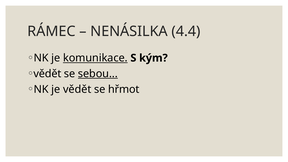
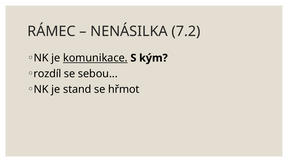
4.4: 4.4 -> 7.2
vědět at (47, 74): vědět -> rozdíl
sebou underline: present -> none
je vědět: vědět -> stand
